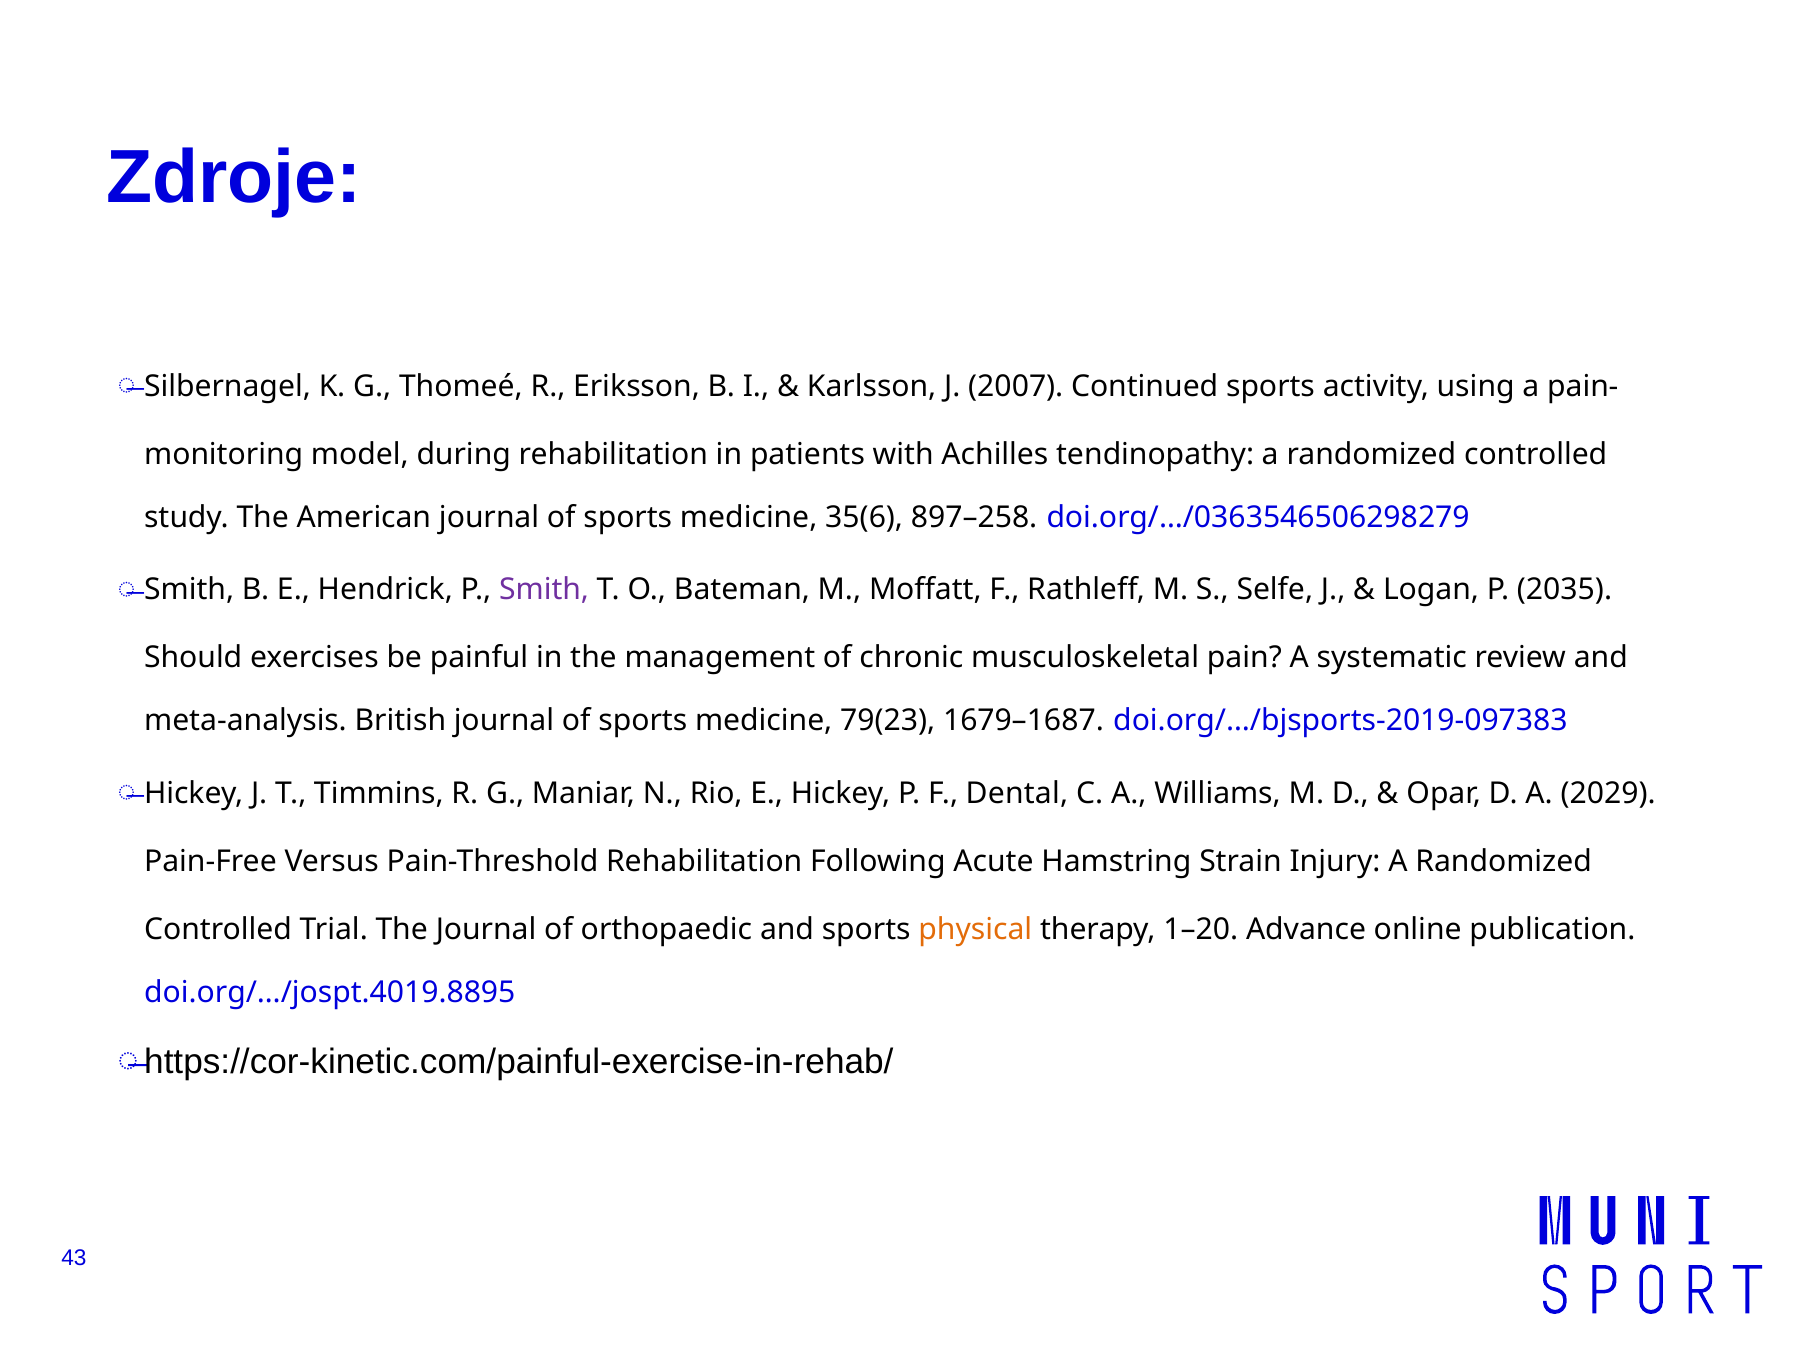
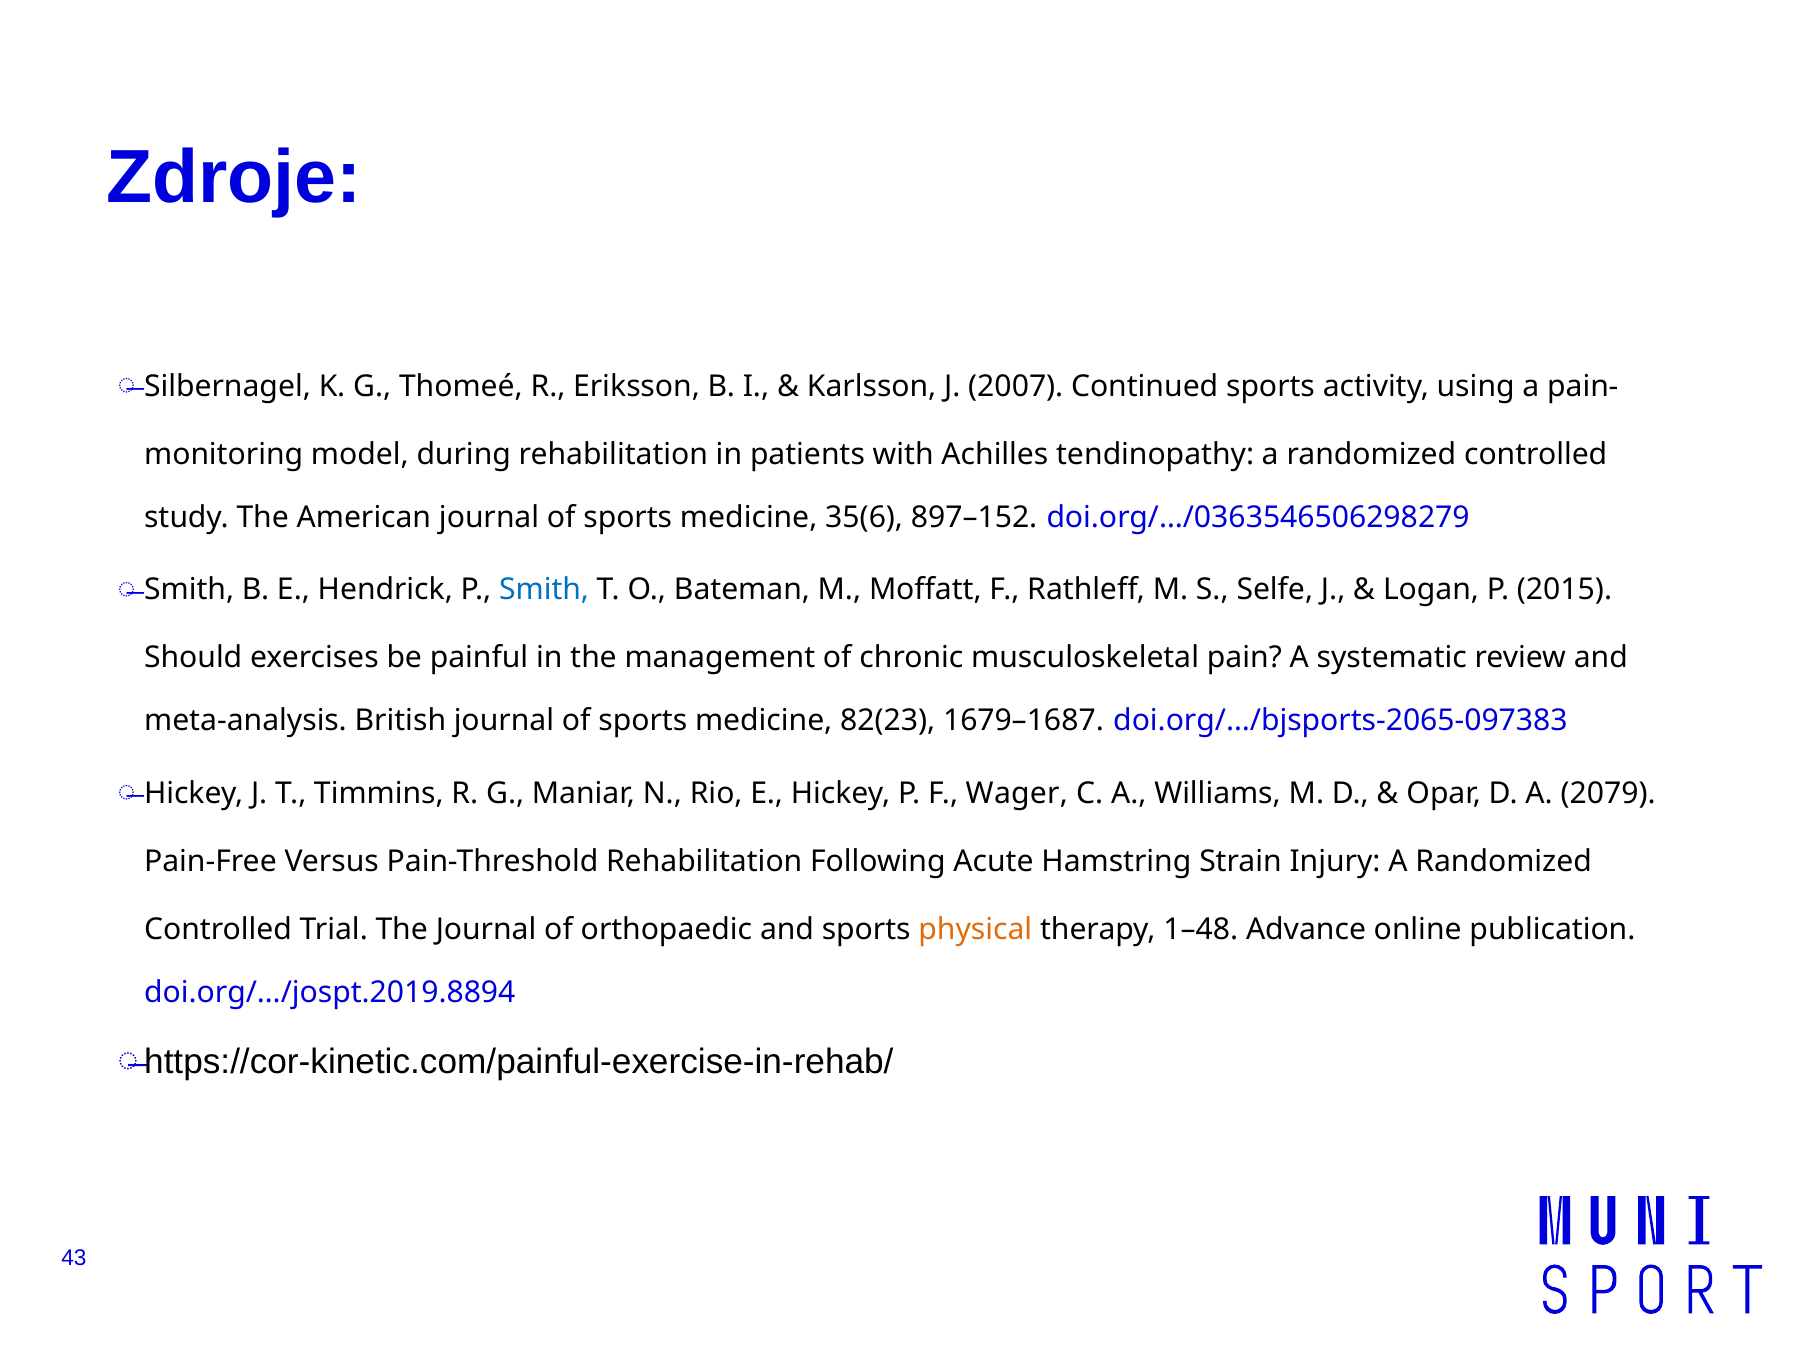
897–258: 897–258 -> 897–152
Smith at (544, 590) colour: purple -> blue
2035: 2035 -> 2015
79(23: 79(23 -> 82(23
doi.org/…/bjsports-2019-097383: doi.org/…/bjsports-2019-097383 -> doi.org/…/bjsports-2065-097383
Dental: Dental -> Wager
2029: 2029 -> 2079
1–20: 1–20 -> 1–48
doi.org/…/jospt.4019.8895: doi.org/…/jospt.4019.8895 -> doi.org/…/jospt.2019.8894
